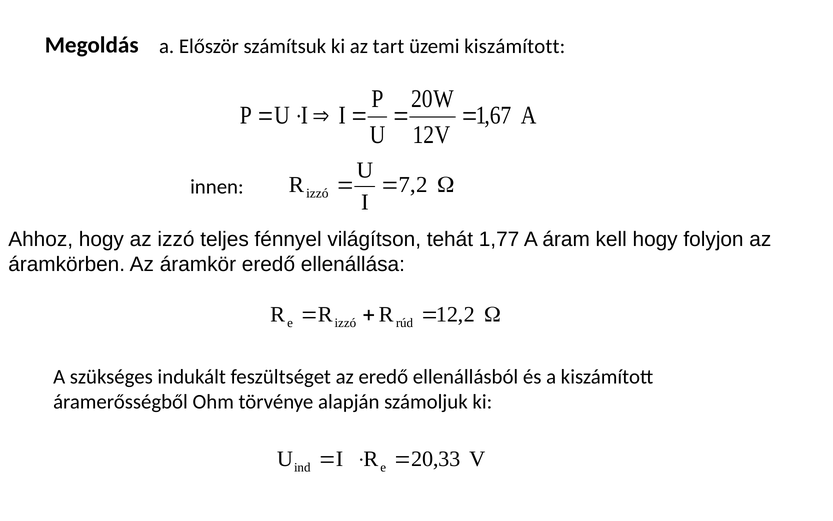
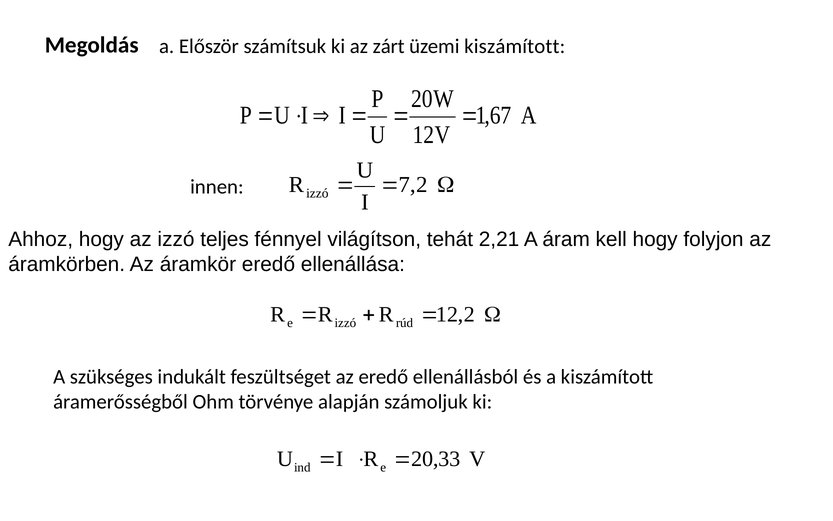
tart: tart -> zárt
1,77: 1,77 -> 2,21
